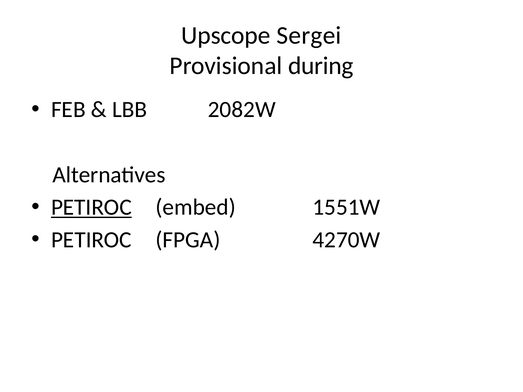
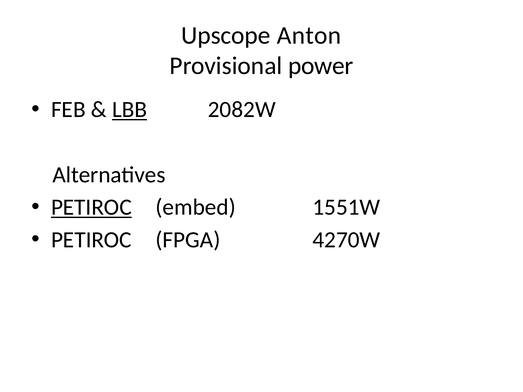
Sergei: Sergei -> Anton
during: during -> power
LBB underline: none -> present
